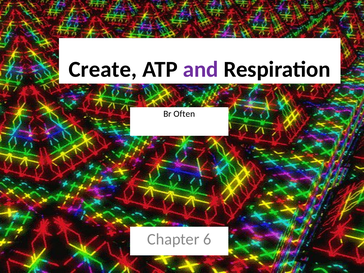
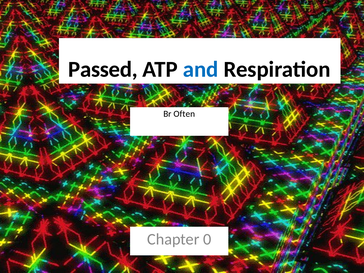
Create: Create -> Passed
and colour: purple -> blue
6: 6 -> 0
